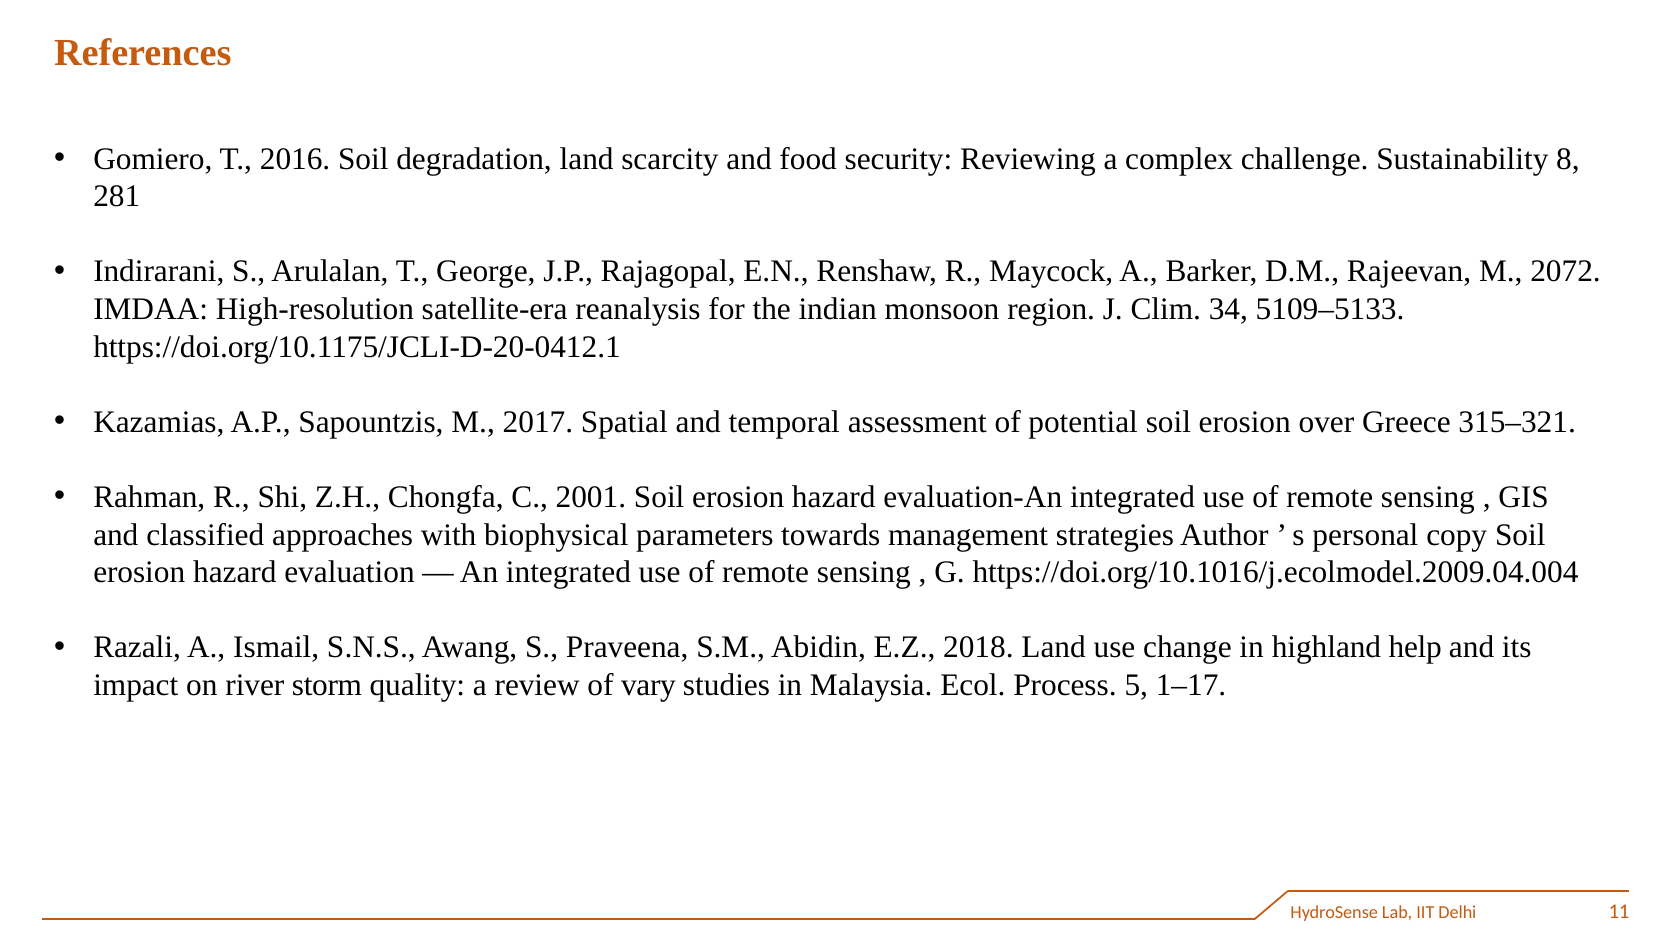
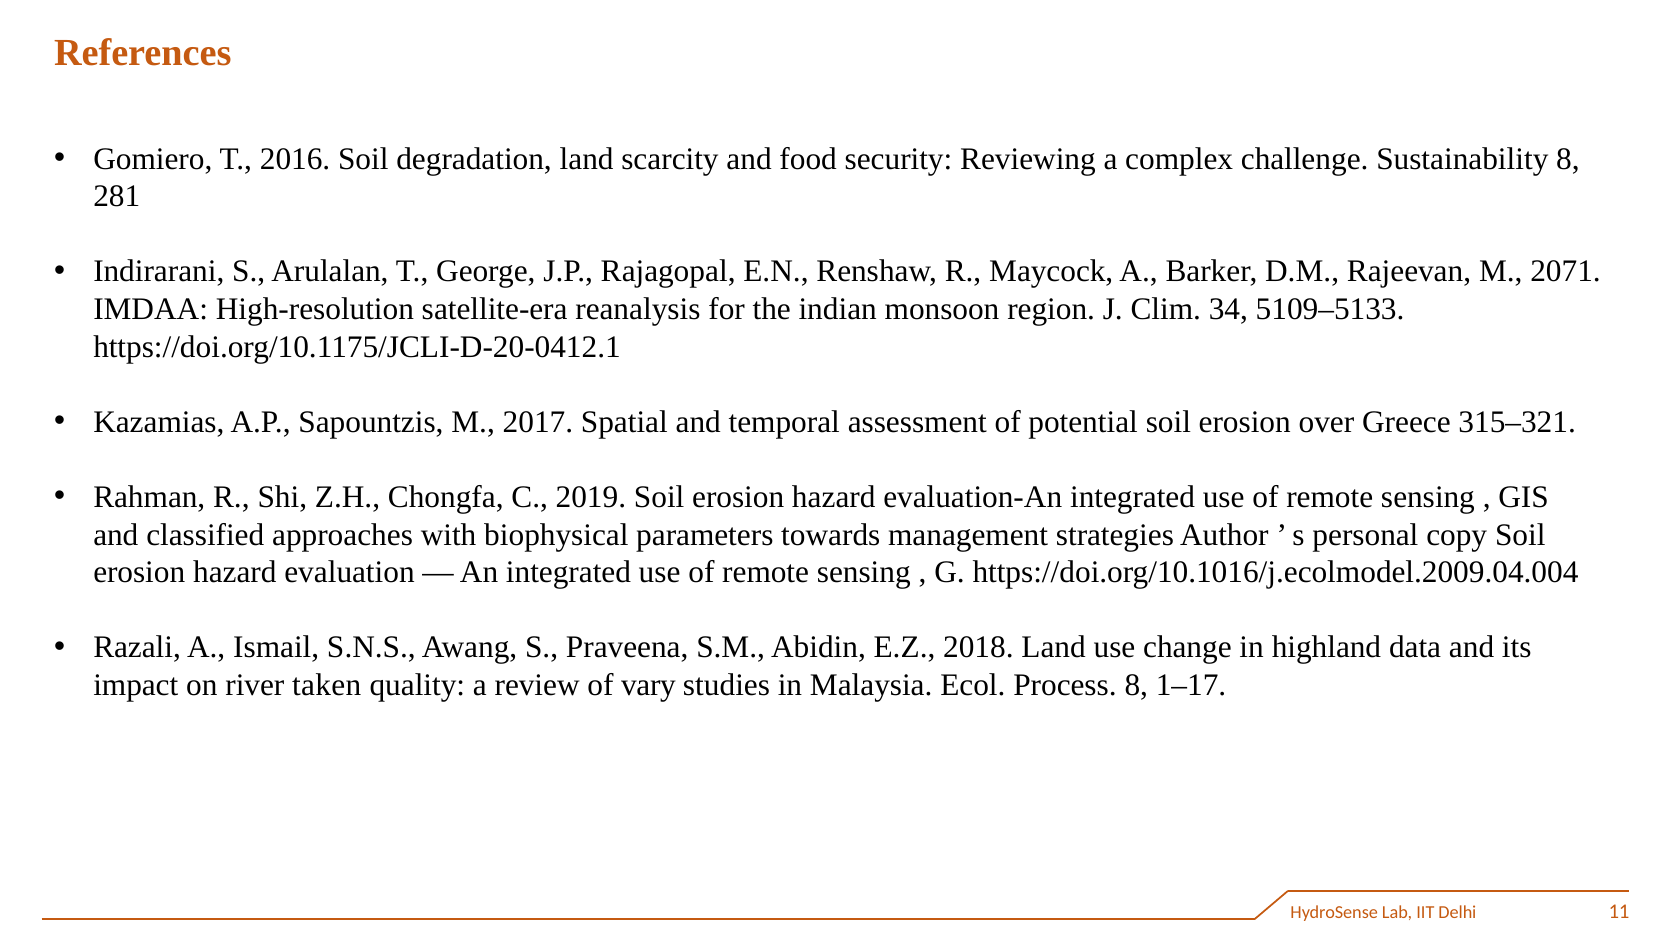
2072: 2072 -> 2071
2001: 2001 -> 2019
help: help -> data
storm: storm -> taken
Process 5: 5 -> 8
